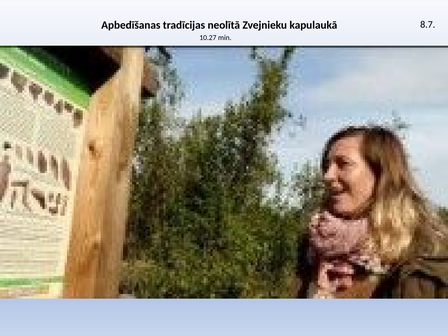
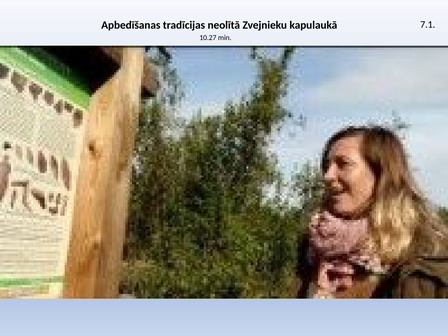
8.7: 8.7 -> 7.1
